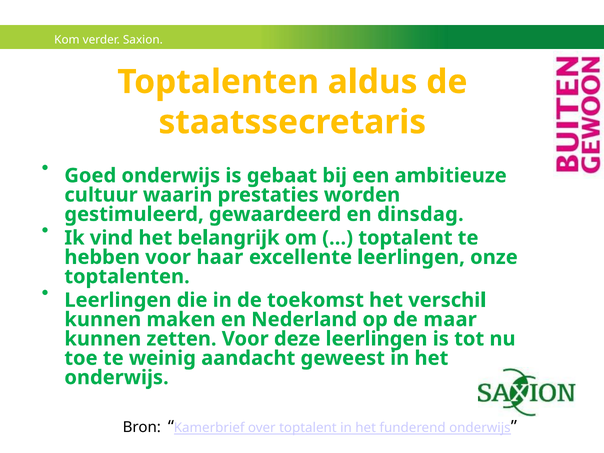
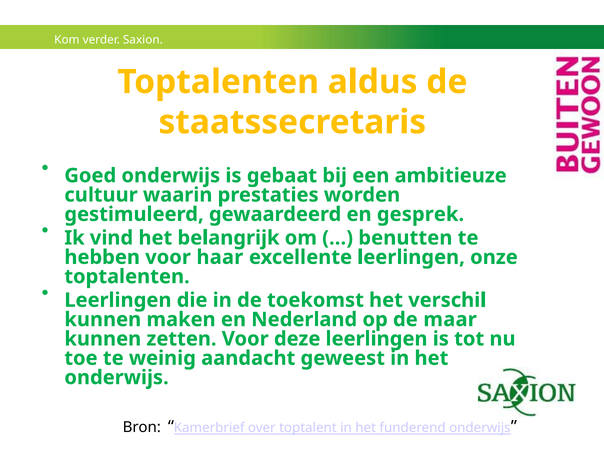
dinsdag: dinsdag -> gesprek
toptalent at (405, 238): toptalent -> benutten
